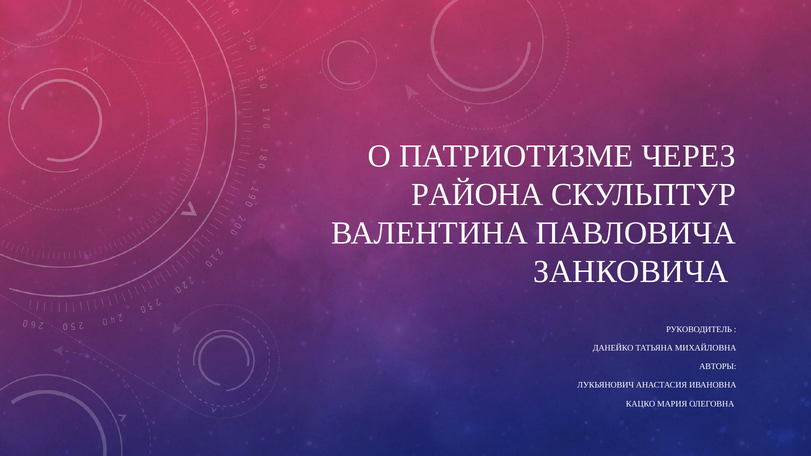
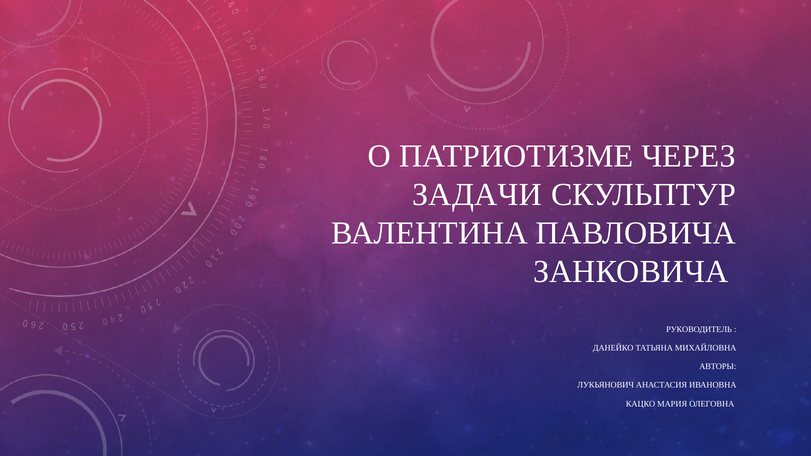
РАЙОНА: РАЙОНА -> ЗАДАЧИ
